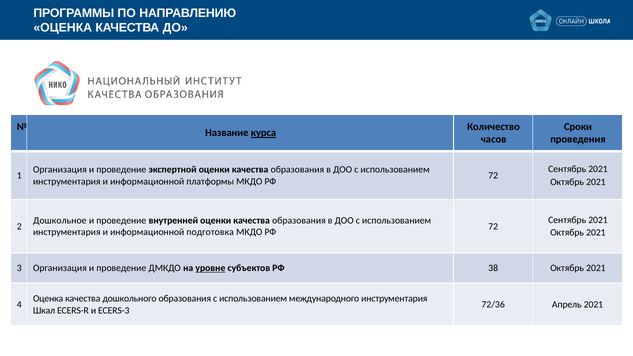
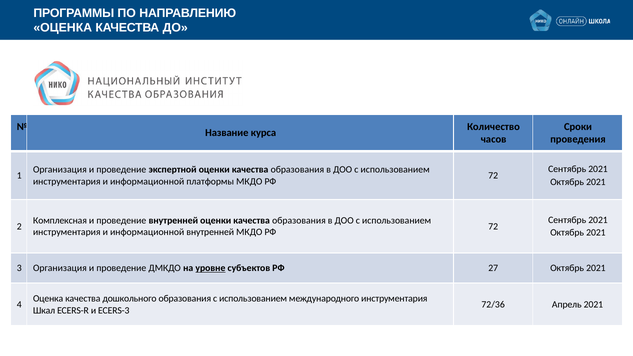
курса underline: present -> none
Дошкольное: Дошкольное -> Комплексная
информационной подготовка: подготовка -> внутренней
38: 38 -> 27
